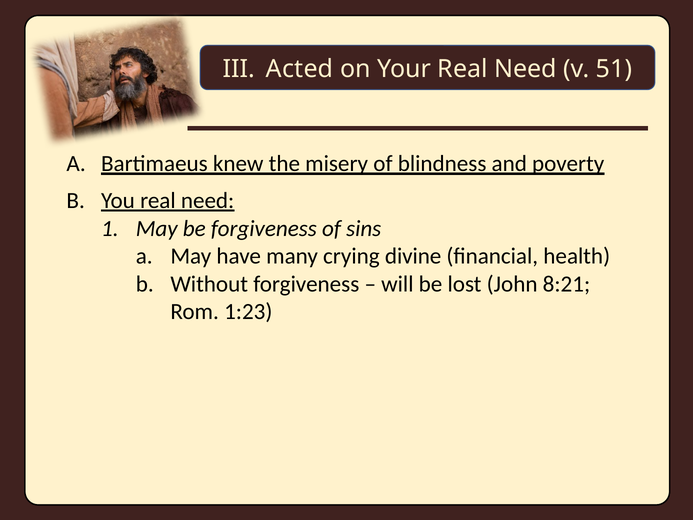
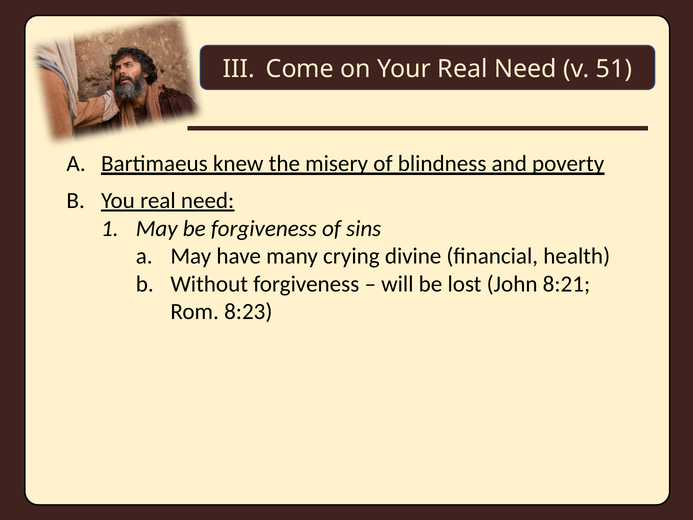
Acted: Acted -> Come
1:23: 1:23 -> 8:23
